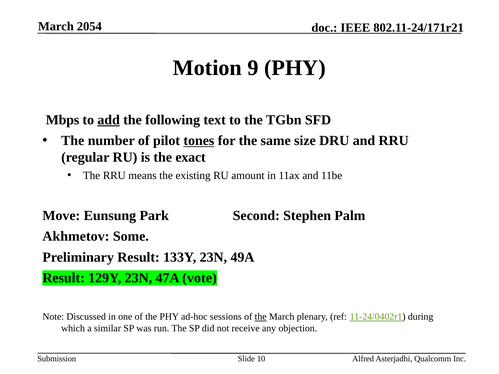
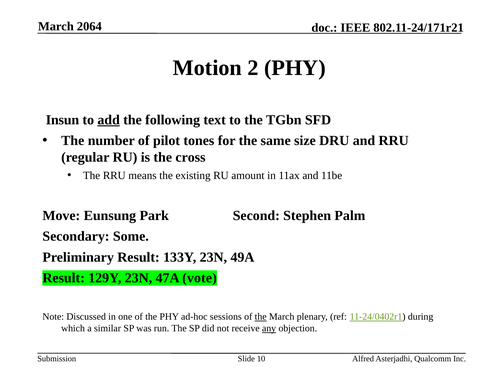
2054: 2054 -> 2064
9: 9 -> 2
Mbps: Mbps -> Insun
tones underline: present -> none
exact: exact -> cross
Akhmetov: Akhmetov -> Secondary
any underline: none -> present
